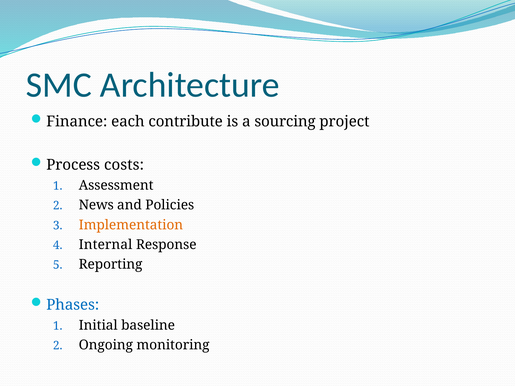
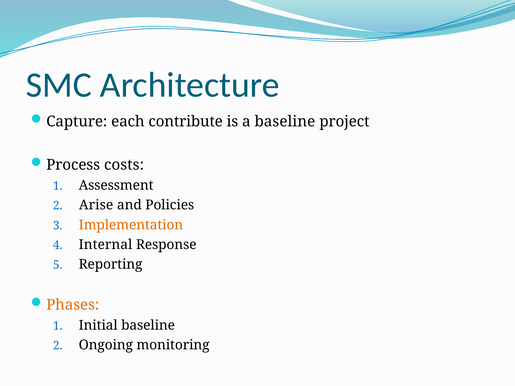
Finance: Finance -> Capture
a sourcing: sourcing -> baseline
News: News -> Arise
Phases colour: blue -> orange
